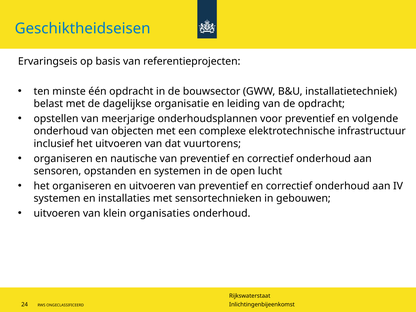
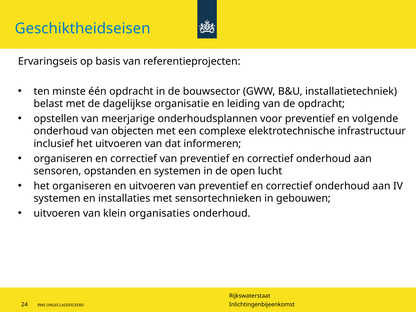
vuurtorens: vuurtorens -> informeren
organiseren en nautische: nautische -> correctief
